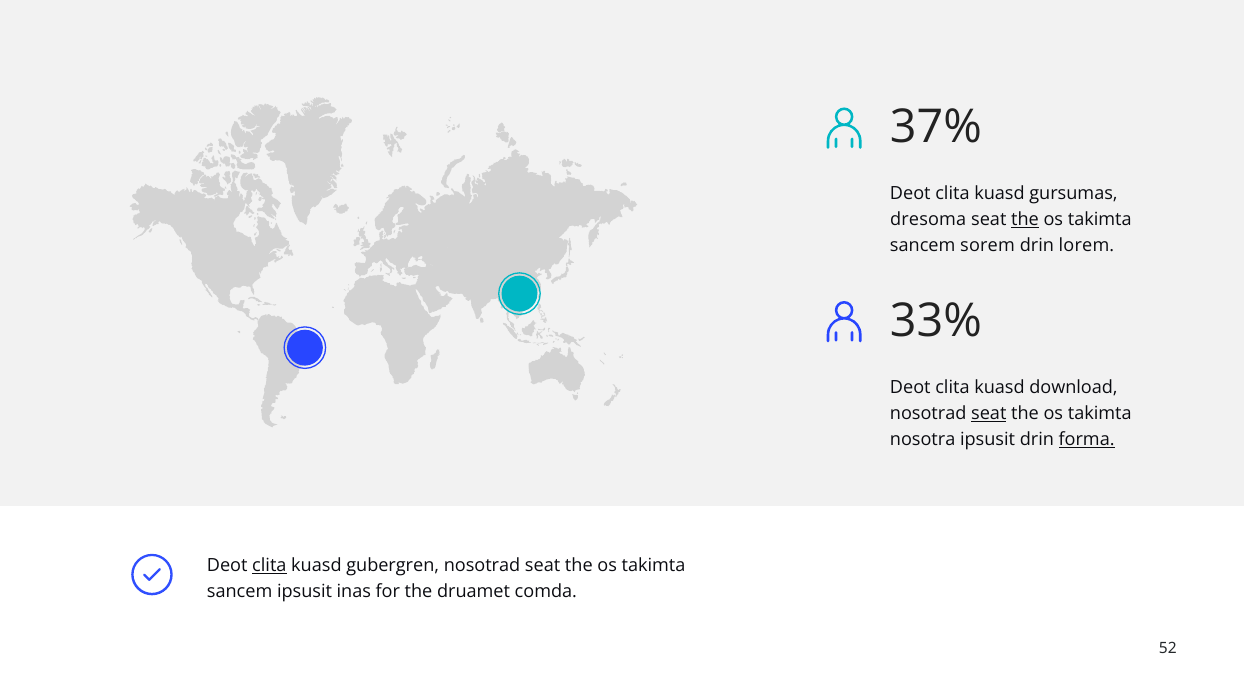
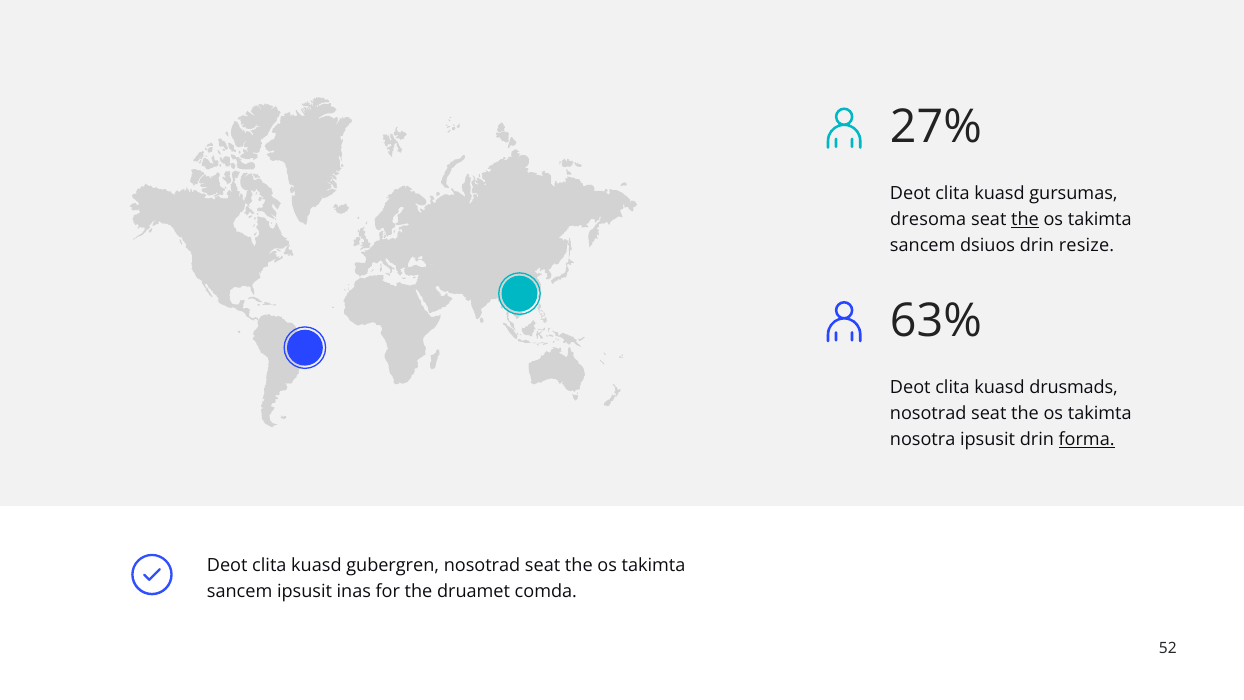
37%: 37% -> 27%
sorem: sorem -> dsiuos
lorem: lorem -> resize
33%: 33% -> 63%
download: download -> drusmads
seat at (989, 413) underline: present -> none
clita at (269, 565) underline: present -> none
